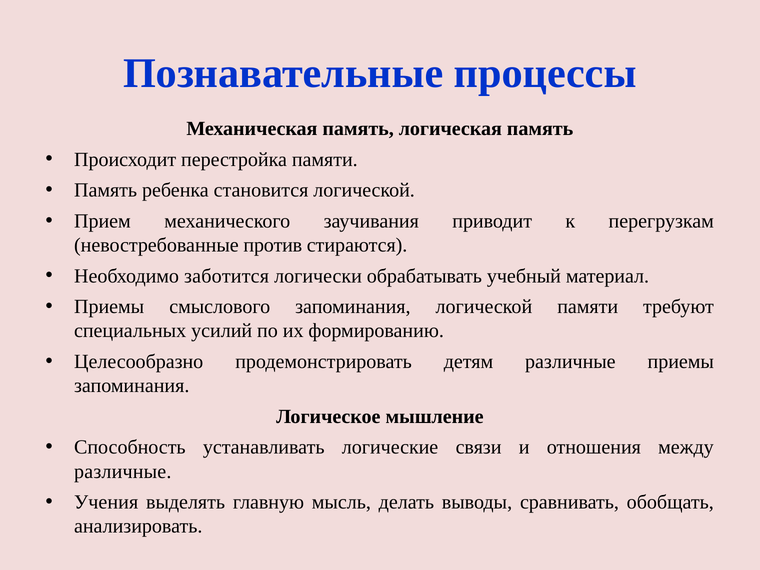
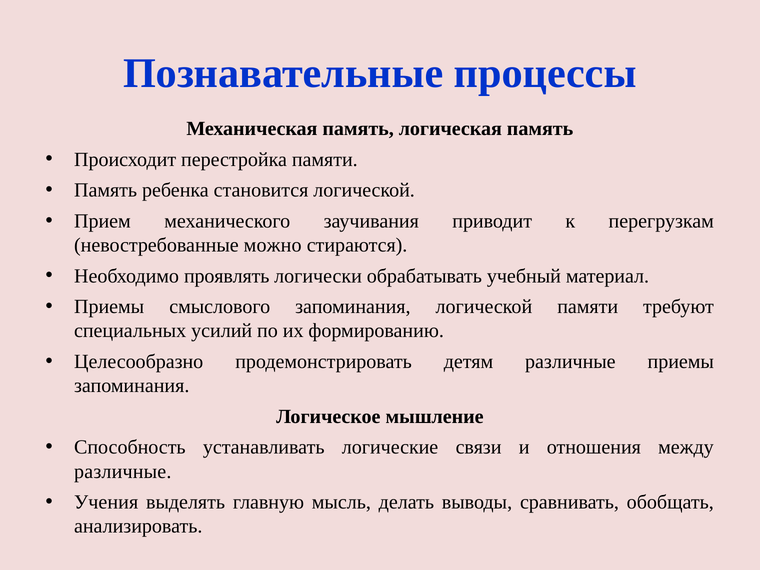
против: против -> можно
заботится: заботится -> проявлять
